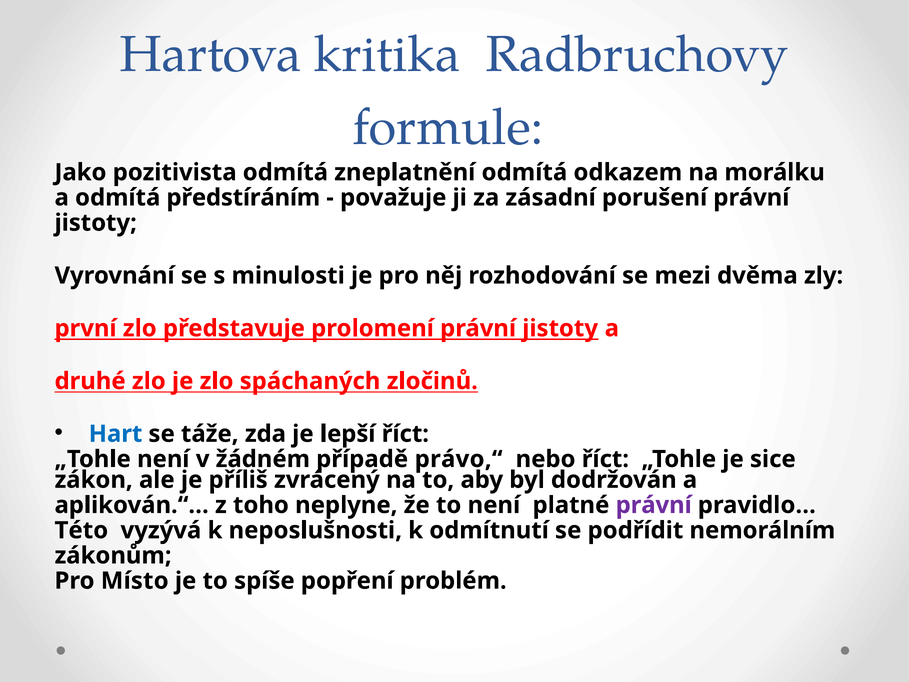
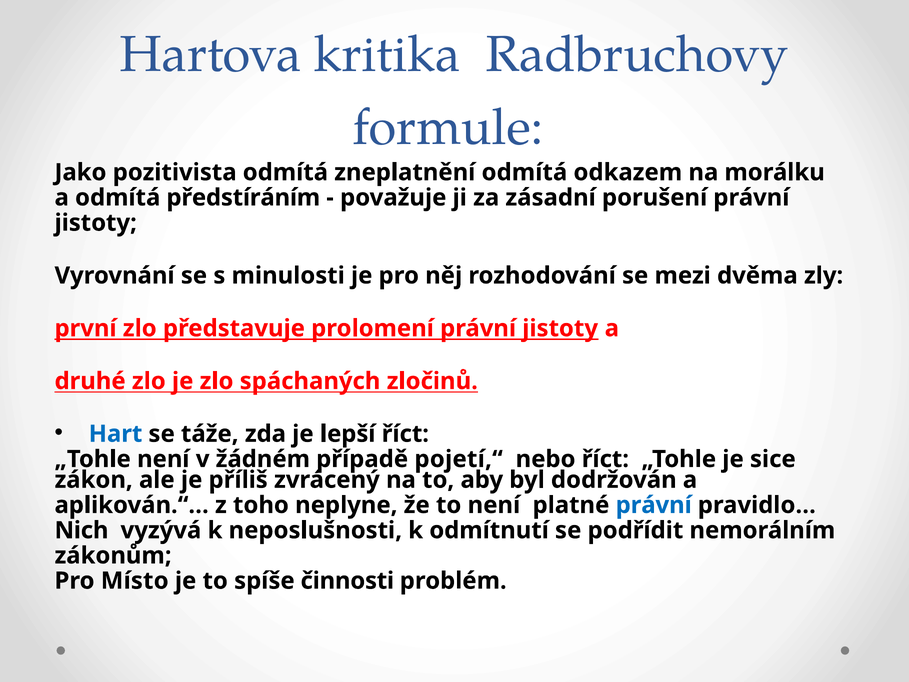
právo,“: právo,“ -> pojetí,“
právní at (654, 505) colour: purple -> blue
Této: Této -> Nich
popření: popření -> činnosti
